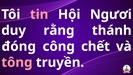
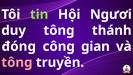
tin colour: pink -> light green
rằng at (59, 30): rằng -> tông
chết: chết -> gian
